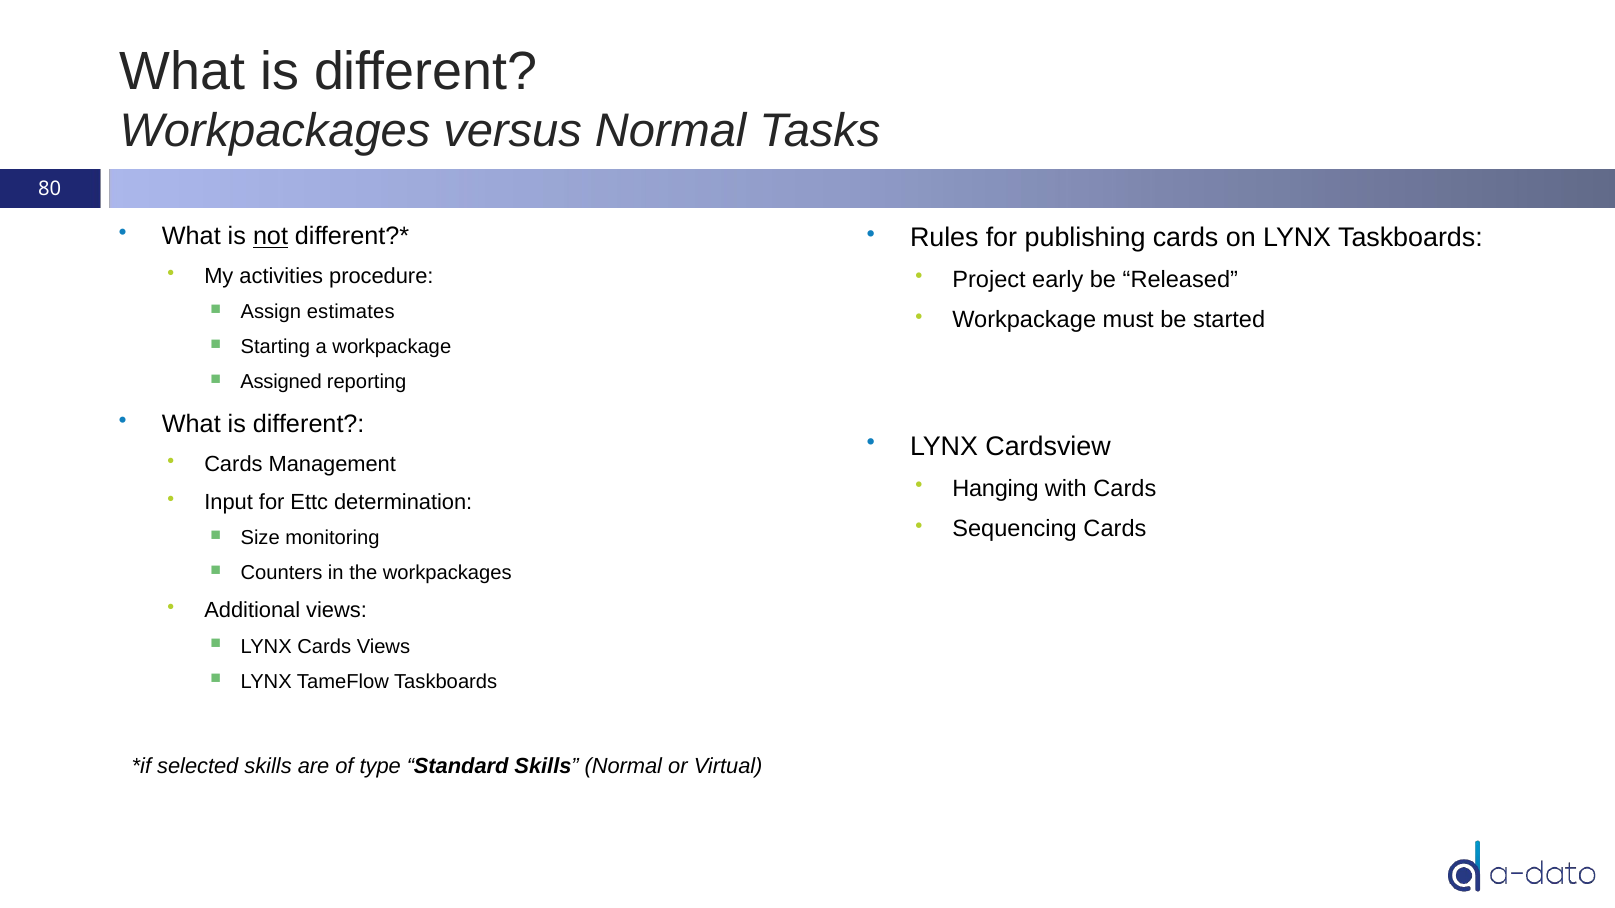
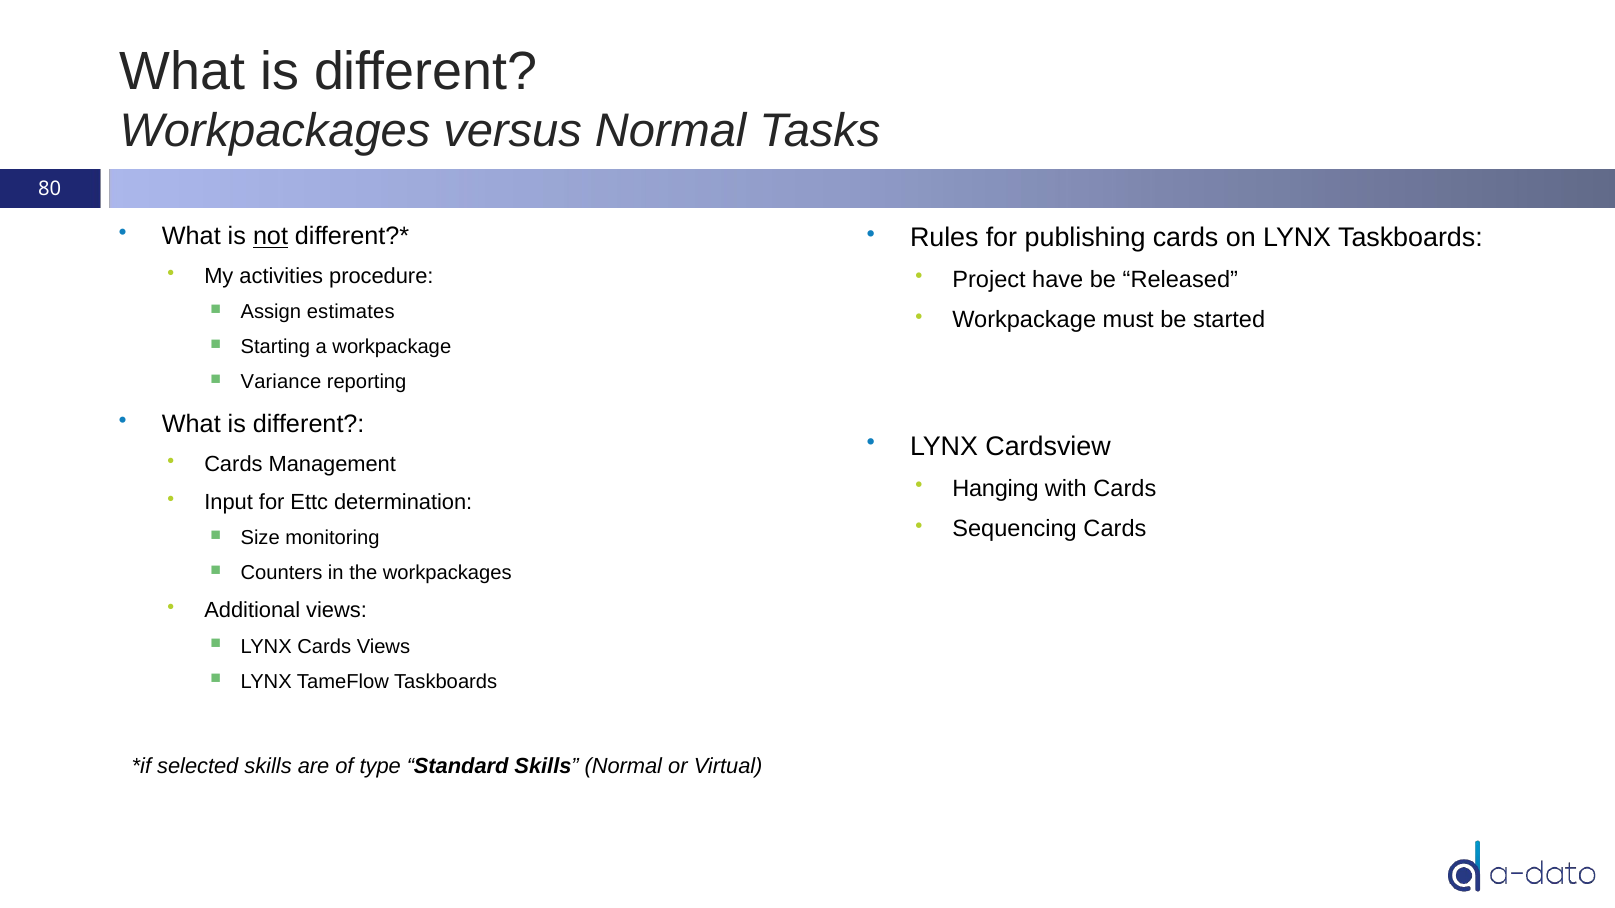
early: early -> have
Assigned: Assigned -> Variance
